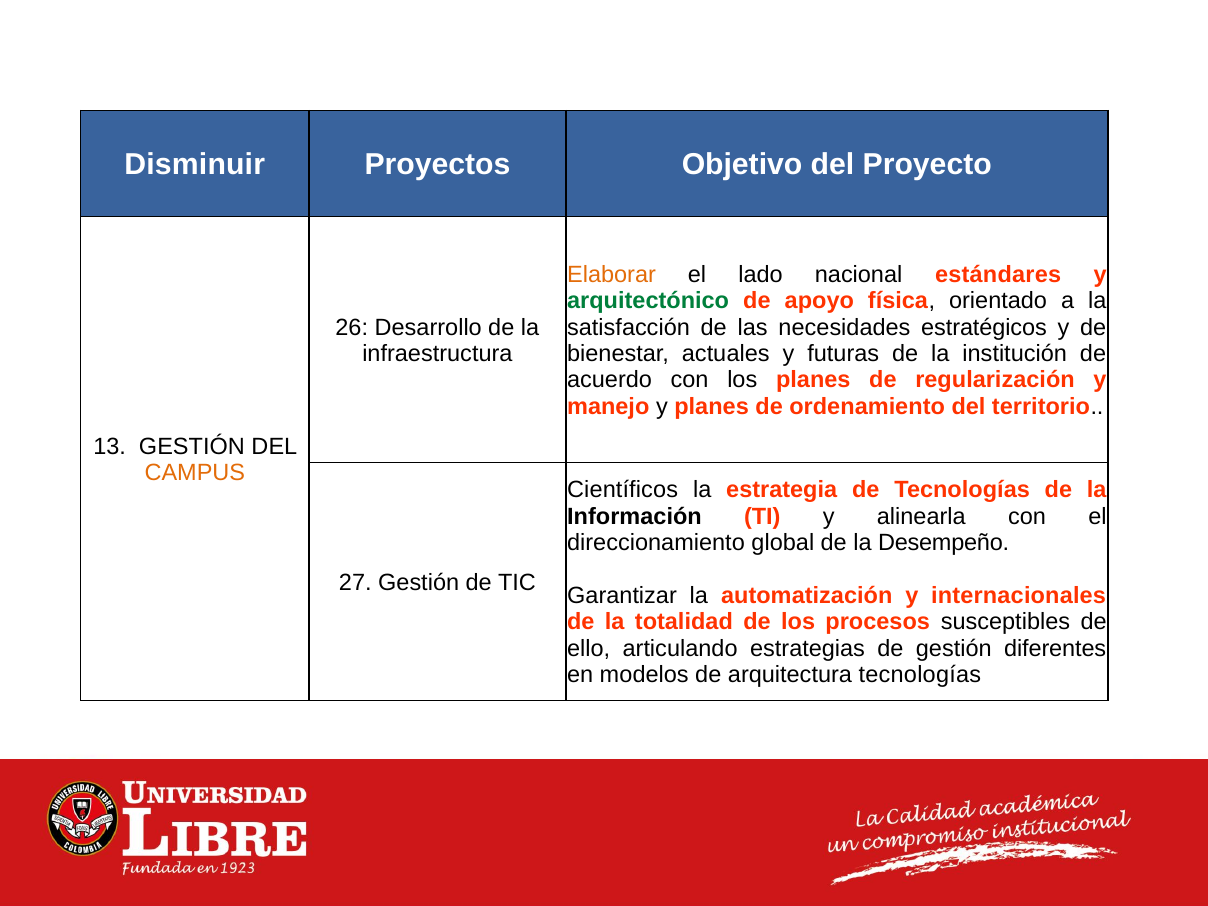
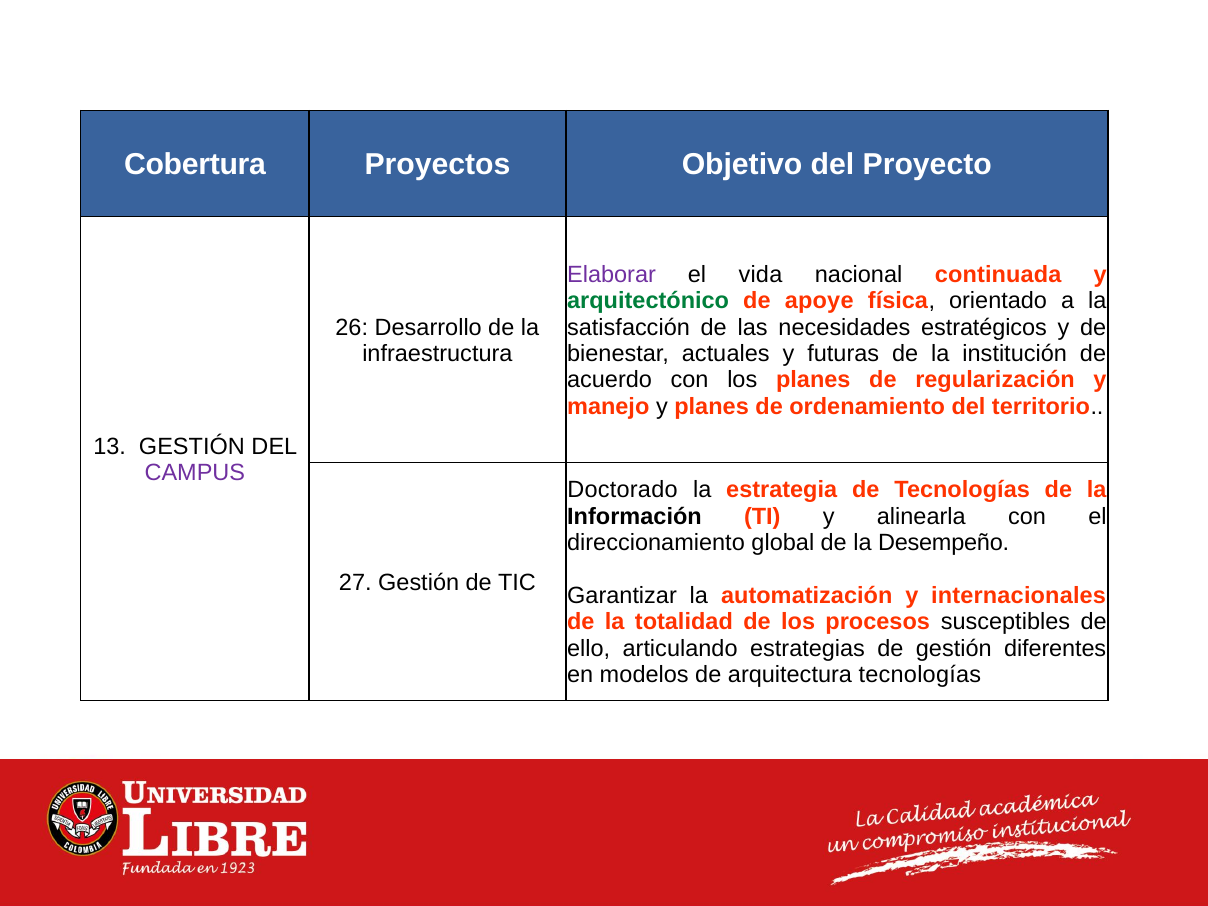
Disminuir: Disminuir -> Cobertura
Elaborar colour: orange -> purple
lado: lado -> vida
estándares: estándares -> continuada
apoyo: apoyo -> apoye
CAMPUS colour: orange -> purple
Científicos: Científicos -> Doctorado
